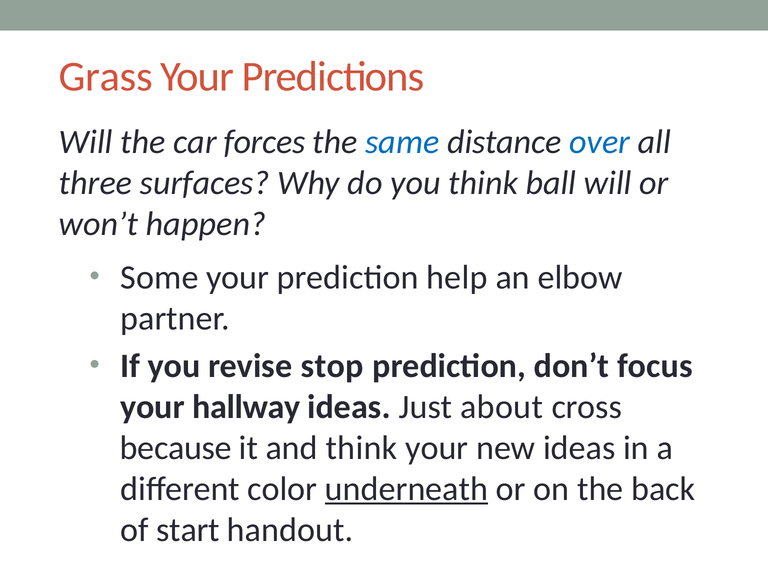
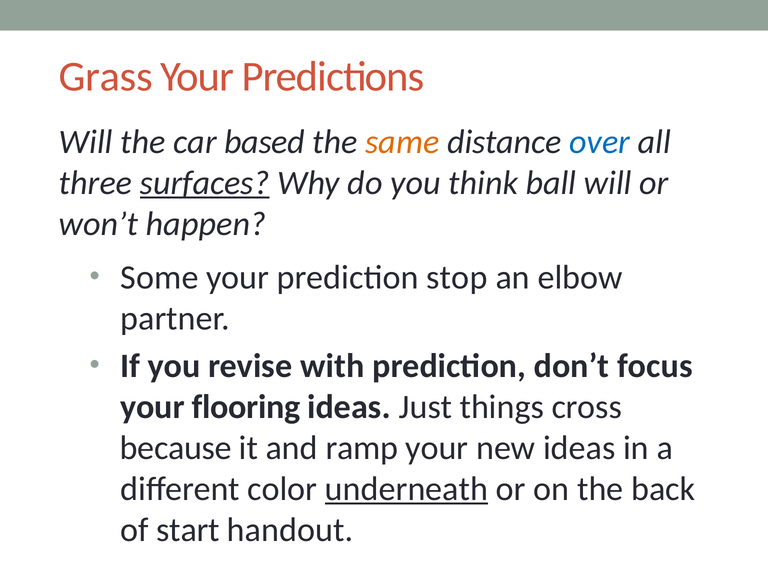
forces: forces -> based
same colour: blue -> orange
surfaces underline: none -> present
help: help -> stop
stop: stop -> with
hallway: hallway -> flooring
about: about -> things
and think: think -> ramp
